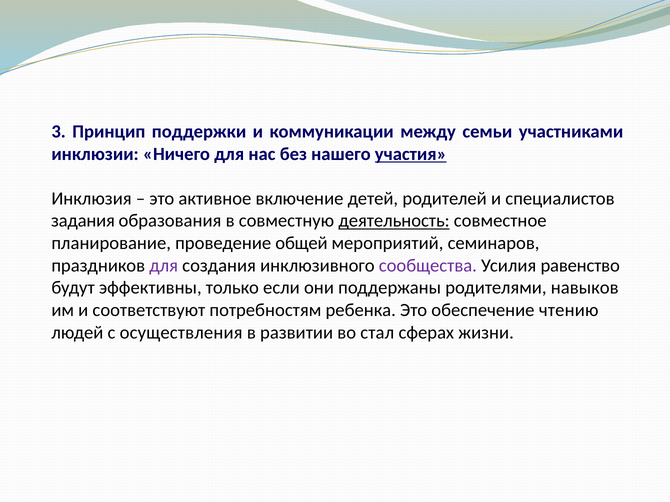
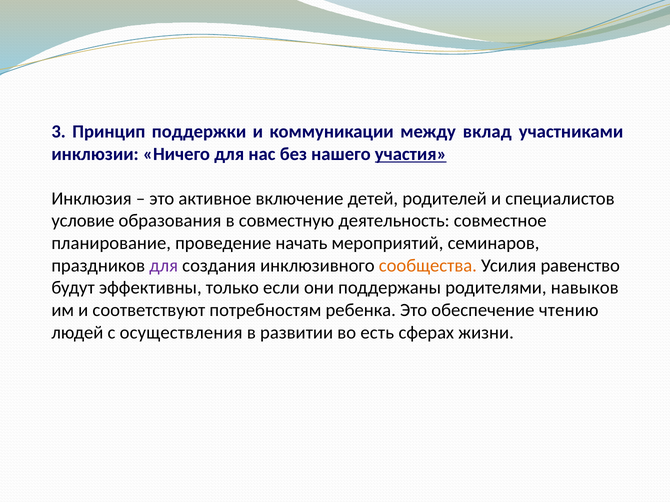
семьи: семьи -> вклад
задания: задания -> условие
деятельность underline: present -> none
общей: общей -> начать
сообщества colour: purple -> orange
стал: стал -> есть
